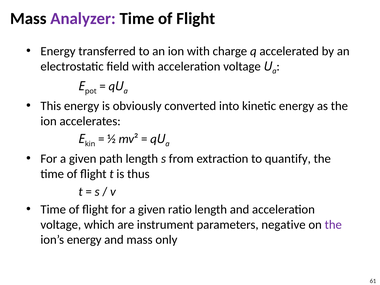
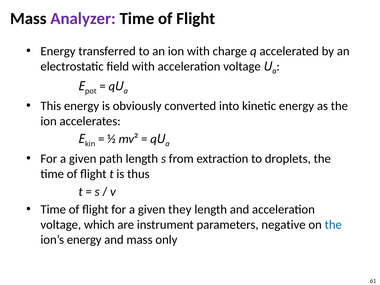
quantify: quantify -> droplets
ratio: ratio -> they
the at (333, 225) colour: purple -> blue
